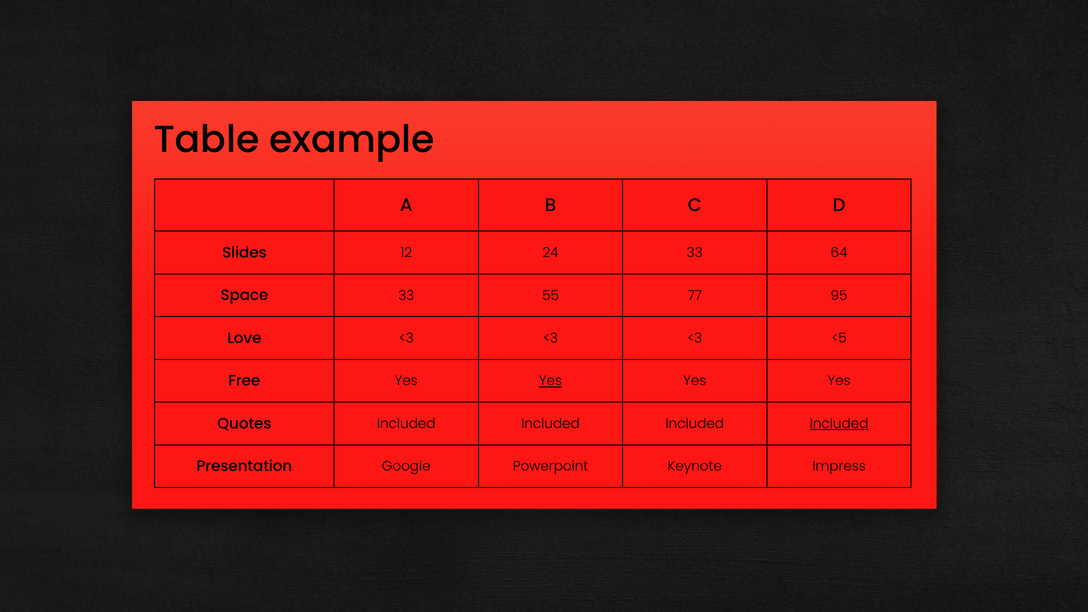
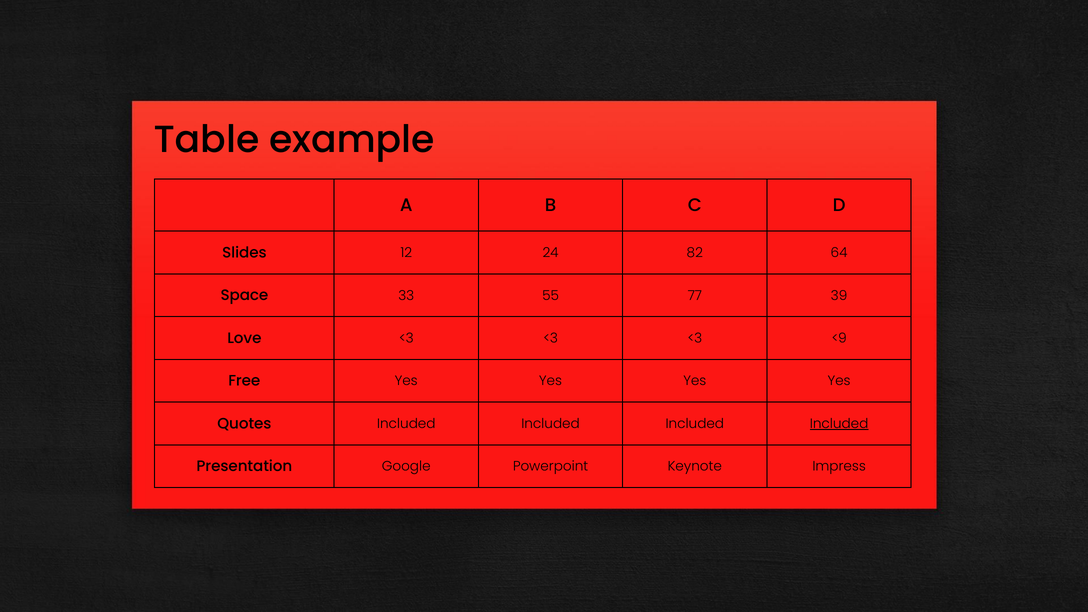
24 33: 33 -> 82
95: 95 -> 39
<5: <5 -> <9
Yes at (550, 381) underline: present -> none
